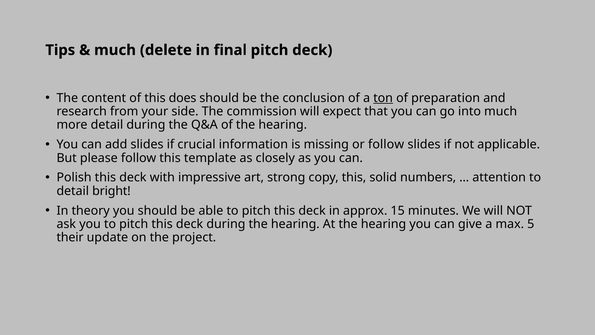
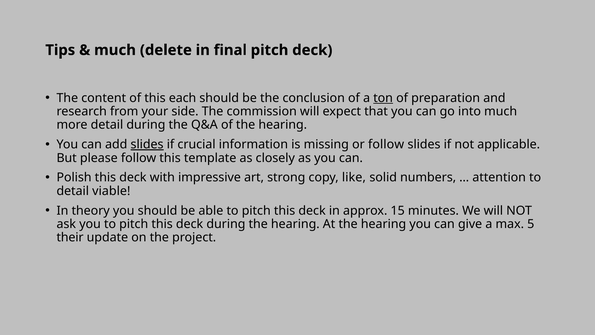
does: does -> each
slides at (147, 144) underline: none -> present
copy this: this -> like
bright: bright -> viable
